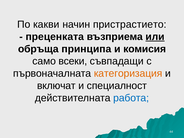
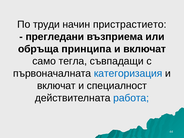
какви: какви -> труди
преценката: преценката -> прегледани
или underline: present -> none
комисия at (145, 49): комисия -> включат
всеки: всеки -> тегла
категоризация colour: orange -> blue
